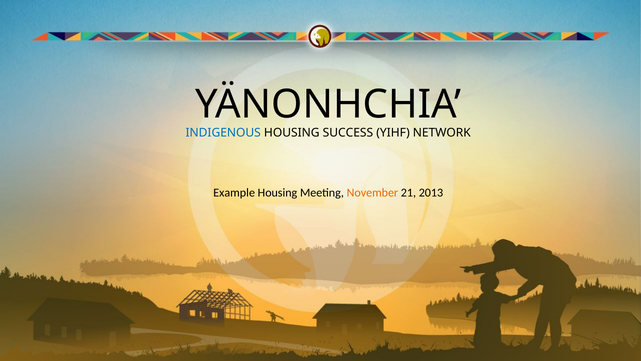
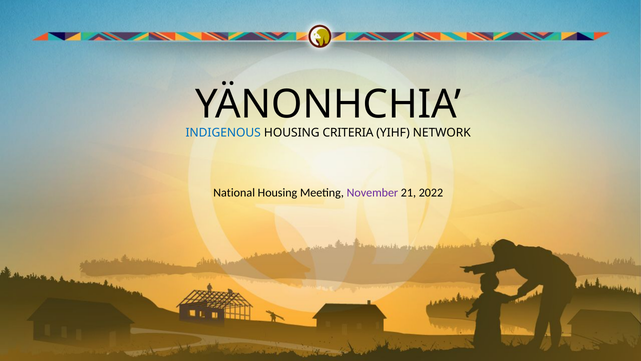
SUCCESS: SUCCESS -> CRITERIA
Example: Example -> National
November colour: orange -> purple
2013: 2013 -> 2022
